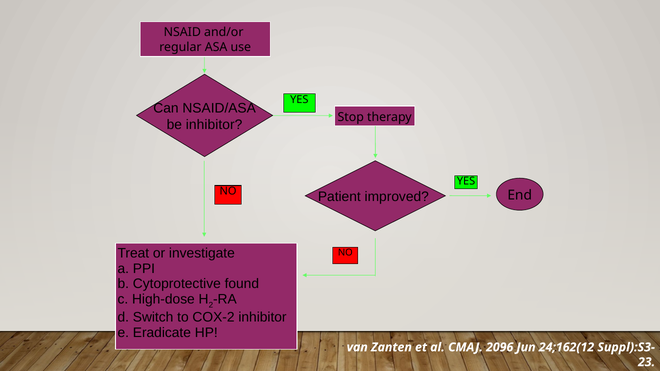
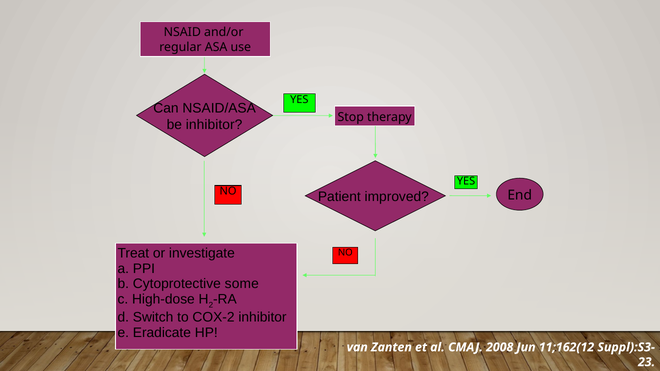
found: found -> some
2096: 2096 -> 2008
24;162(12: 24;162(12 -> 11;162(12
